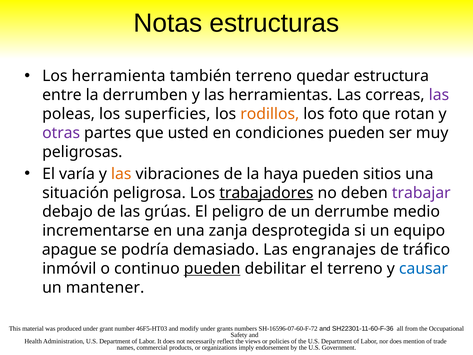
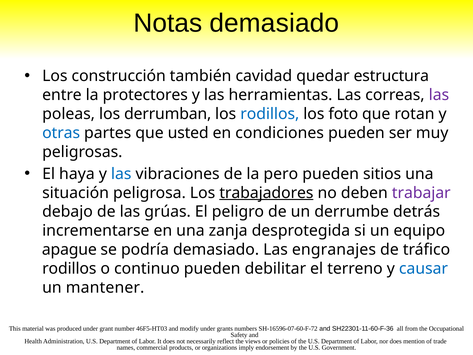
Notas estructuras: estructuras -> demasiado
herramienta: herramienta -> construcción
también terreno: terreno -> cavidad
derrumben: derrumben -> protectores
superficies: superficies -> derrumban
rodillos at (270, 114) colour: orange -> blue
otras colour: purple -> blue
varía: varía -> haya
las at (121, 174) colour: orange -> blue
haya: haya -> pero
medio: medio -> detrás
inmóvil at (69, 268): inmóvil -> rodillos
pueden at (212, 268) underline: present -> none
